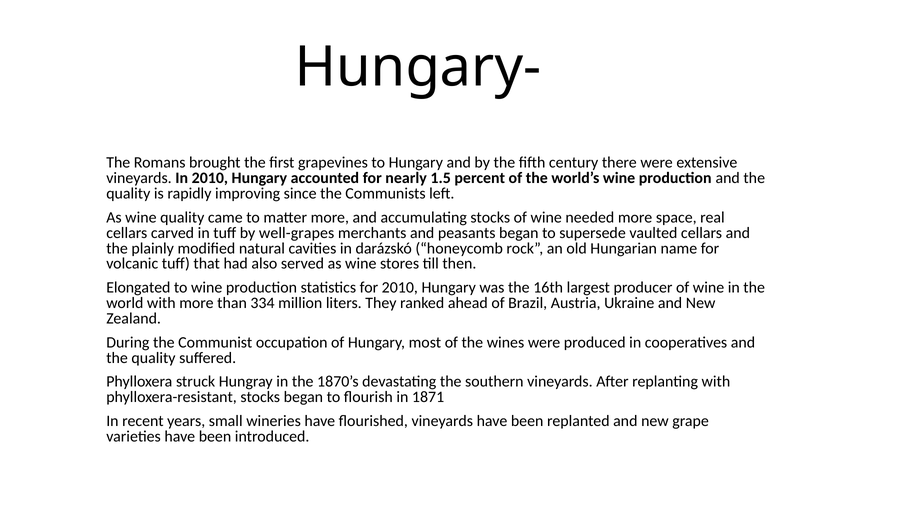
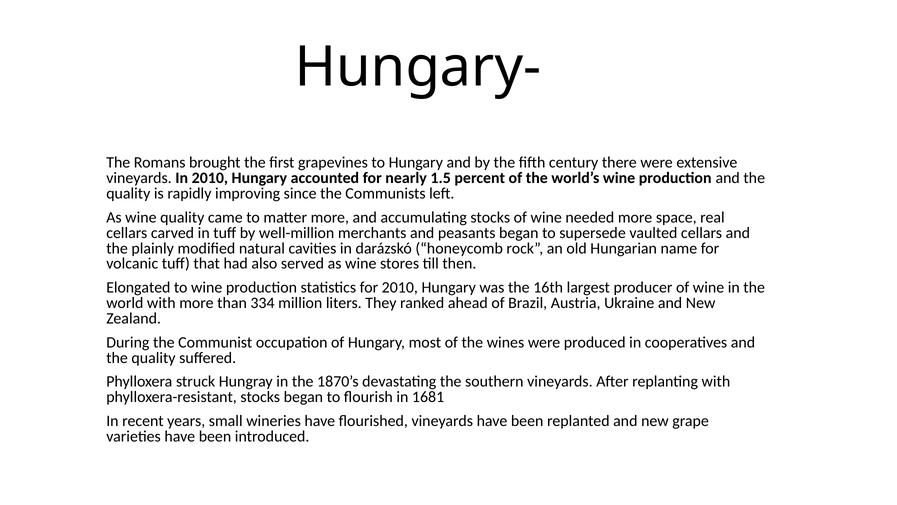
well-grapes: well-grapes -> well-million
1871: 1871 -> 1681
